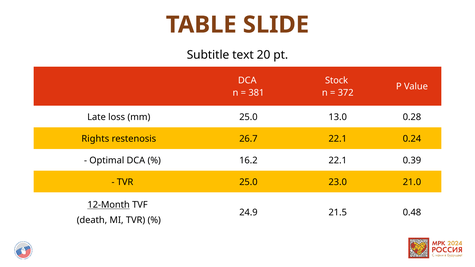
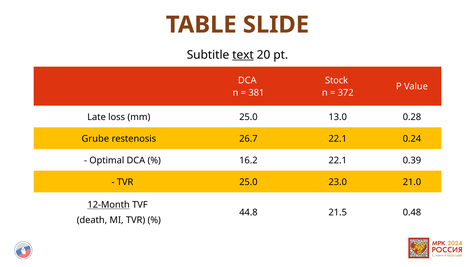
text underline: none -> present
Rights: Rights -> Grube
24.9: 24.9 -> 44.8
